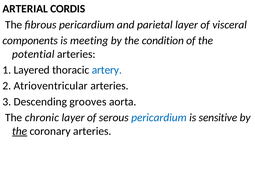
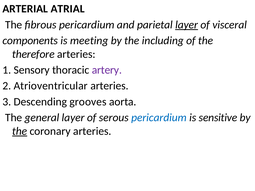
CORDIS: CORDIS -> ATRIAL
layer at (187, 25) underline: none -> present
condition: condition -> including
potential: potential -> therefore
Layered: Layered -> Sensory
artery colour: blue -> purple
chronic: chronic -> general
